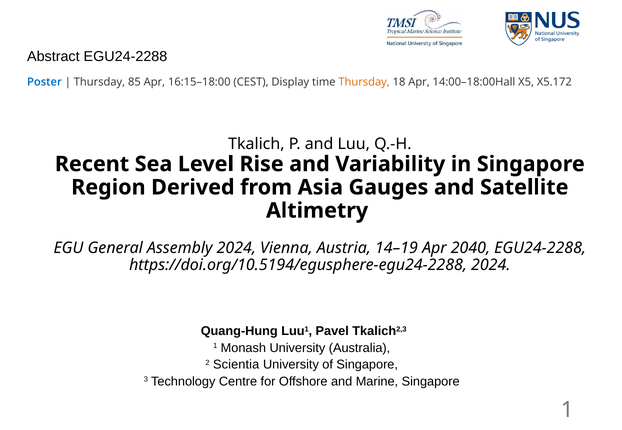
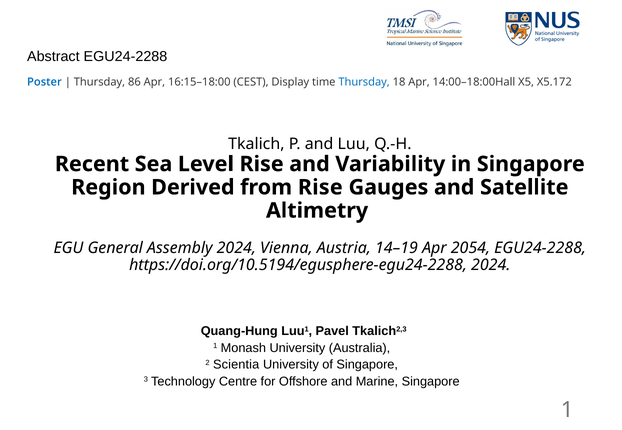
85: 85 -> 86
Thursday at (364, 82) colour: orange -> blue
from Asia: Asia -> Rise
2040: 2040 -> 2054
